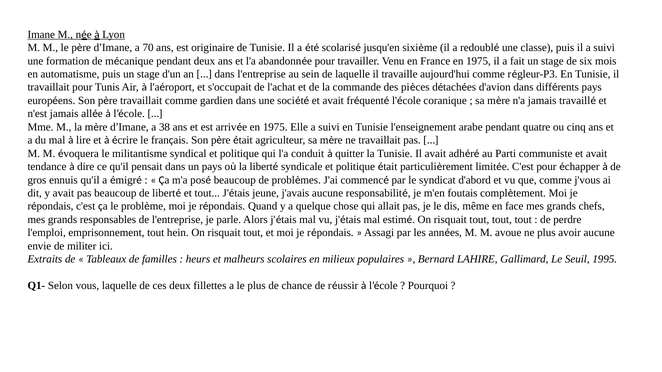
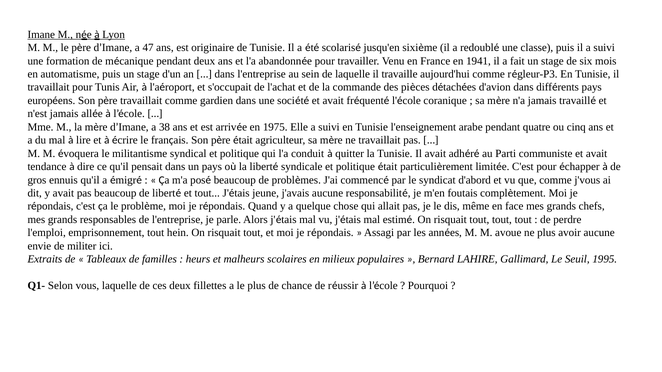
70: 70 -> 47
France en 1975: 1975 -> 1941
